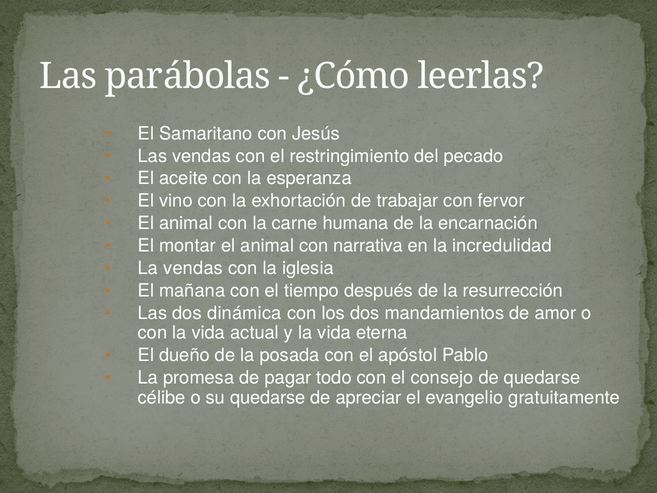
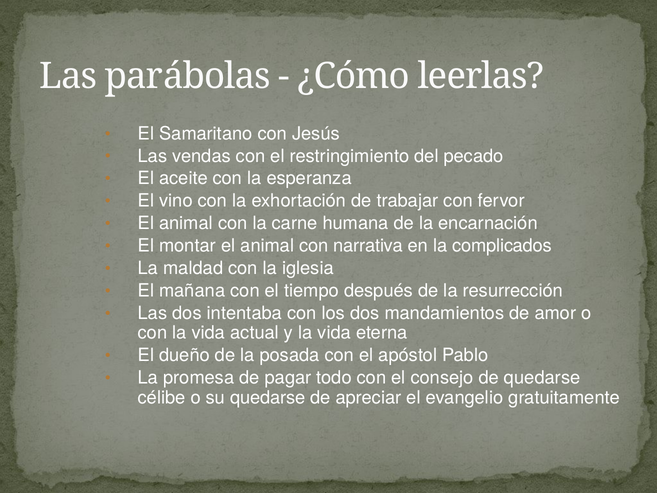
incredulidad: incredulidad -> complicados
La vendas: vendas -> maldad
dinámica: dinámica -> intentaba
